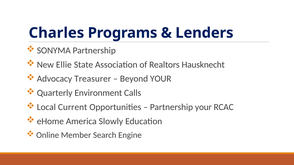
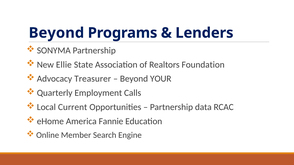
Charles at (56, 33): Charles -> Beyond
Hausknecht: Hausknecht -> Foundation
Environment: Environment -> Employment
Partnership your: your -> data
Slowly: Slowly -> Fannie
